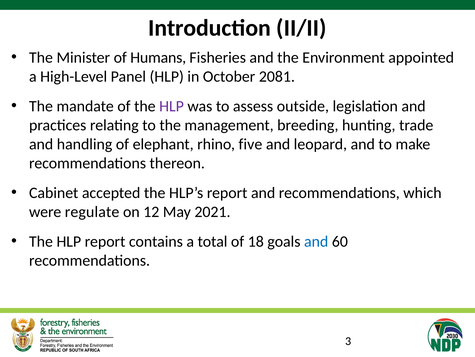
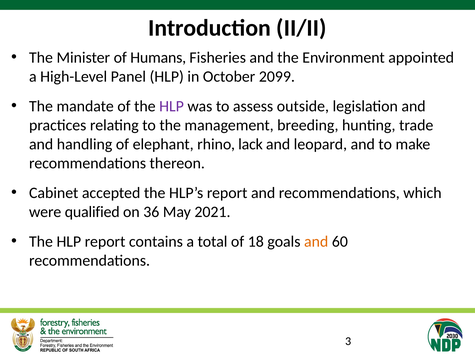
2081: 2081 -> 2099
five: five -> lack
regulate: regulate -> qualified
12: 12 -> 36
and at (316, 241) colour: blue -> orange
